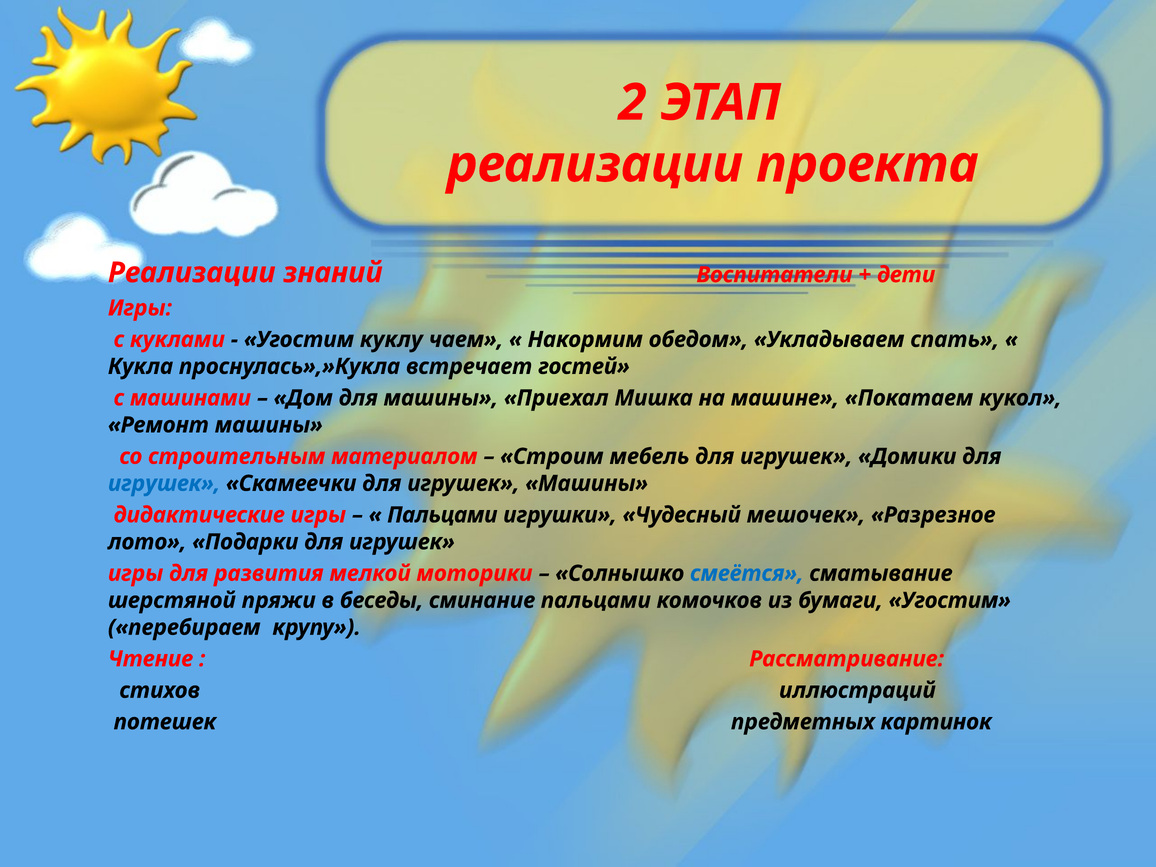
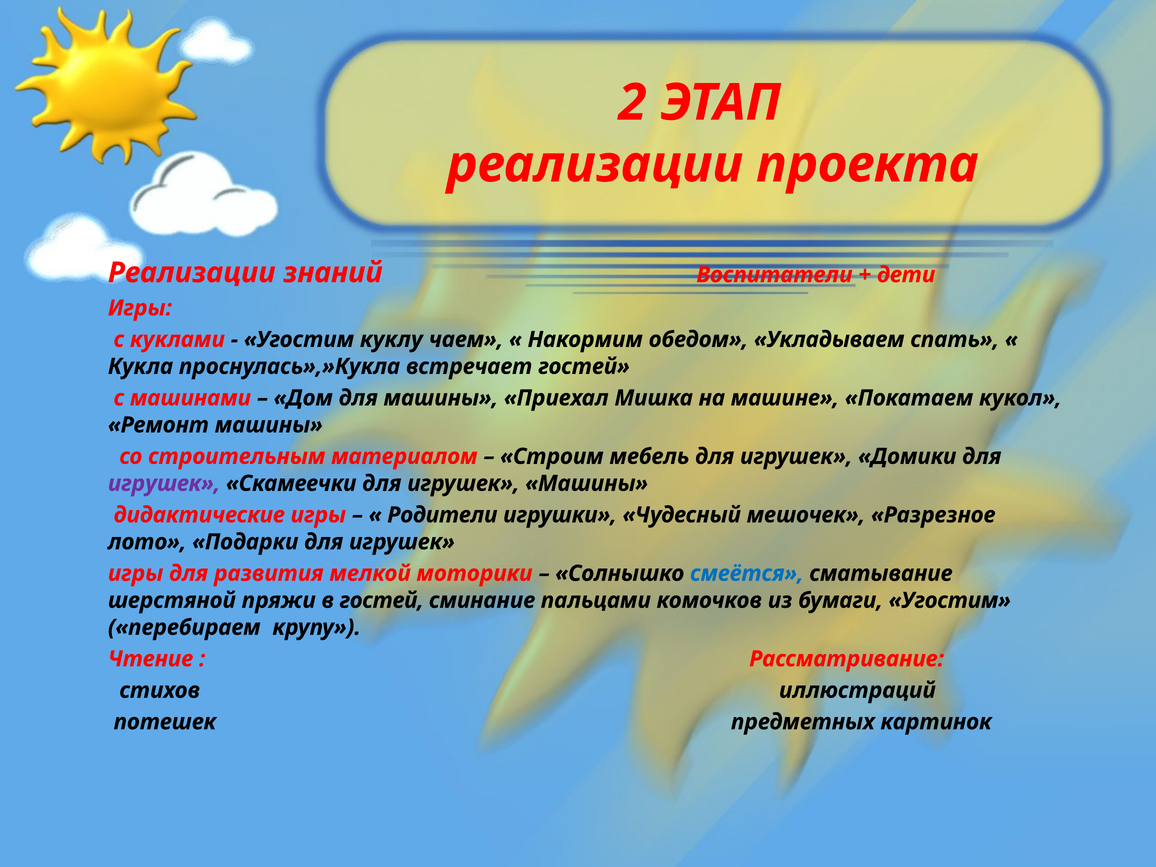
игрушек at (164, 483) colour: blue -> purple
Пальцами at (442, 515): Пальцами -> Родители
в беседы: беседы -> гостей
